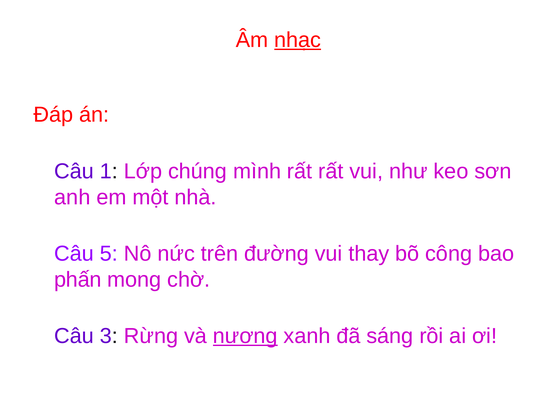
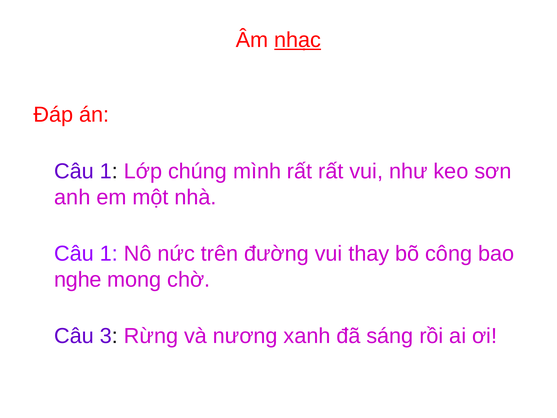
5 at (109, 253): 5 -> 1
phấn: phấn -> nghe
nương underline: present -> none
